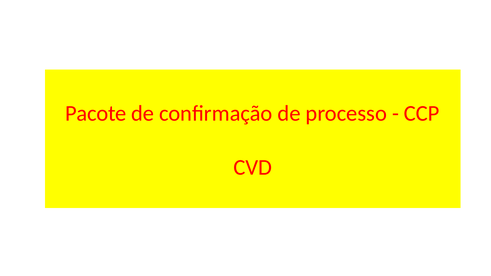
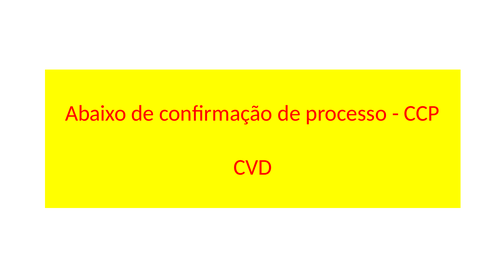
Pacote: Pacote -> Abaixo
